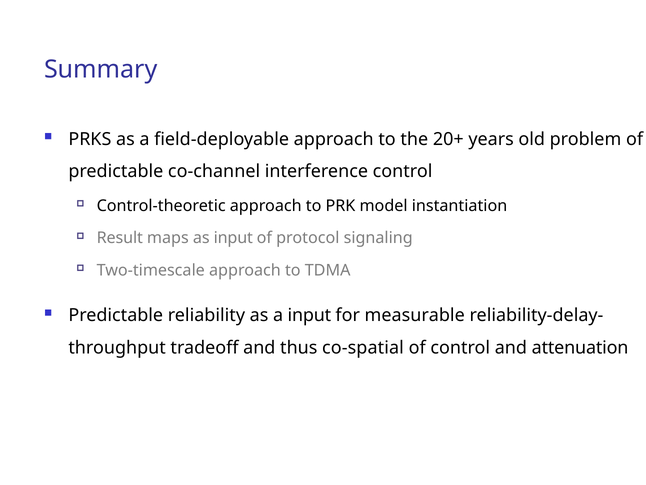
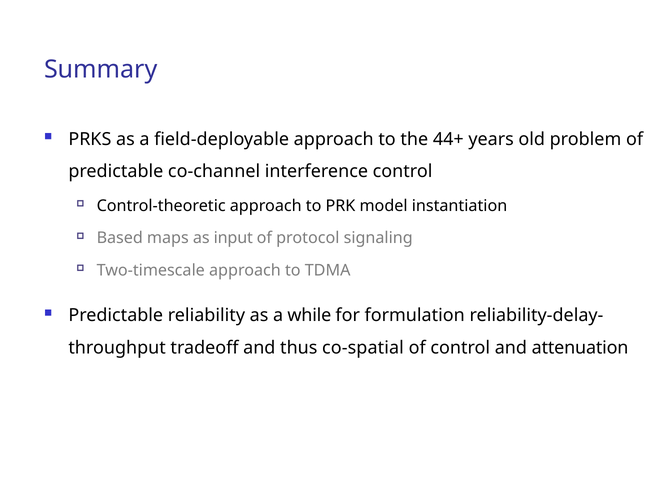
20+: 20+ -> 44+
Result: Result -> Based
a input: input -> while
measurable: measurable -> formulation
